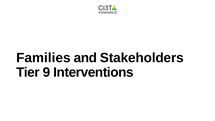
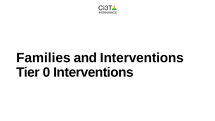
and Stakeholders: Stakeholders -> Interventions
9: 9 -> 0
